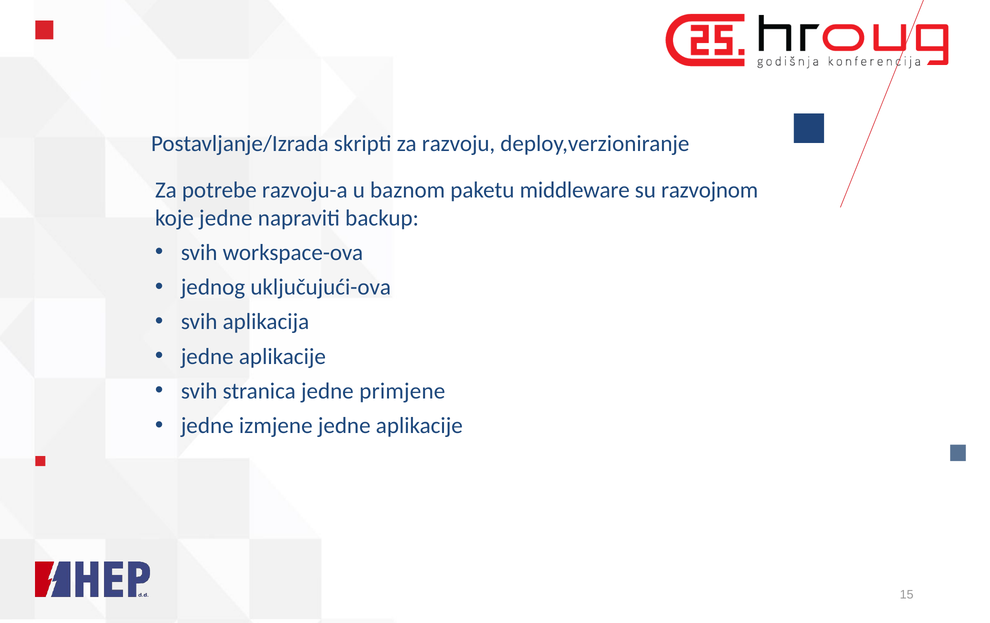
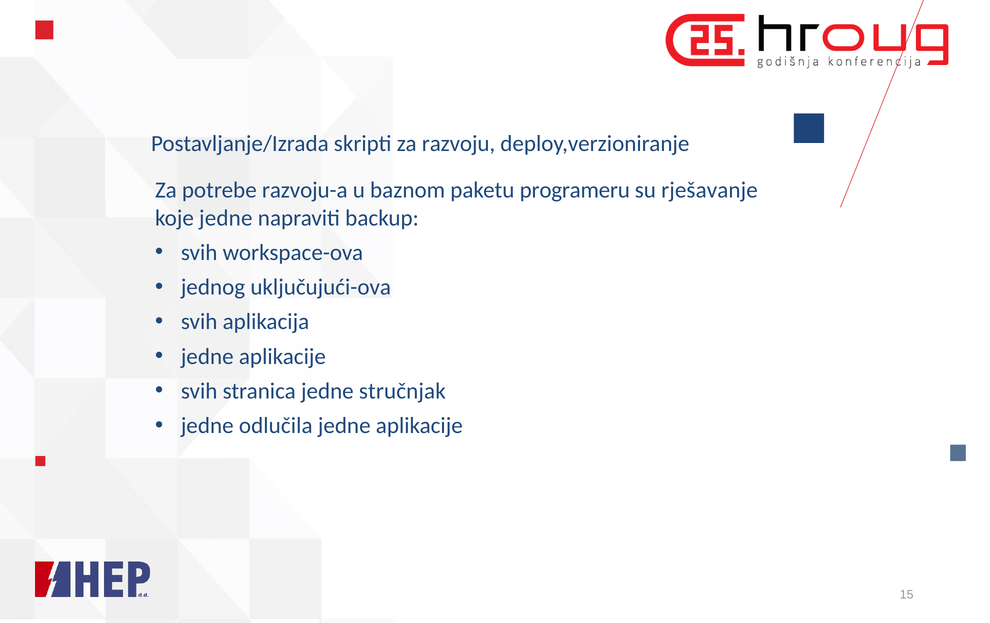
middleware: middleware -> programeru
razvojnom: razvojnom -> rješavanje
primjene: primjene -> stručnjak
izmjene: izmjene -> odlučila
